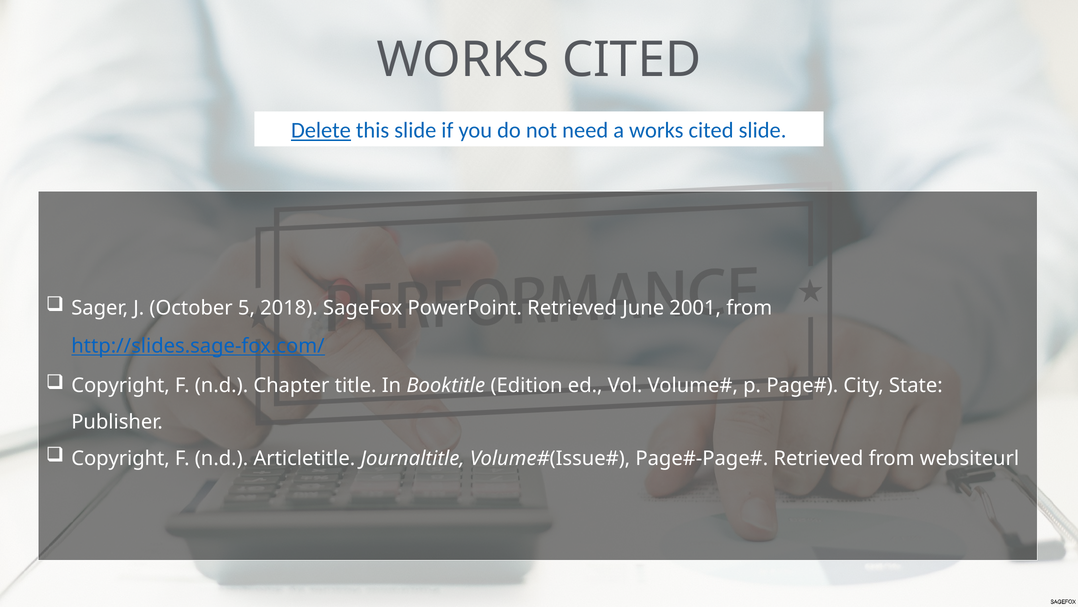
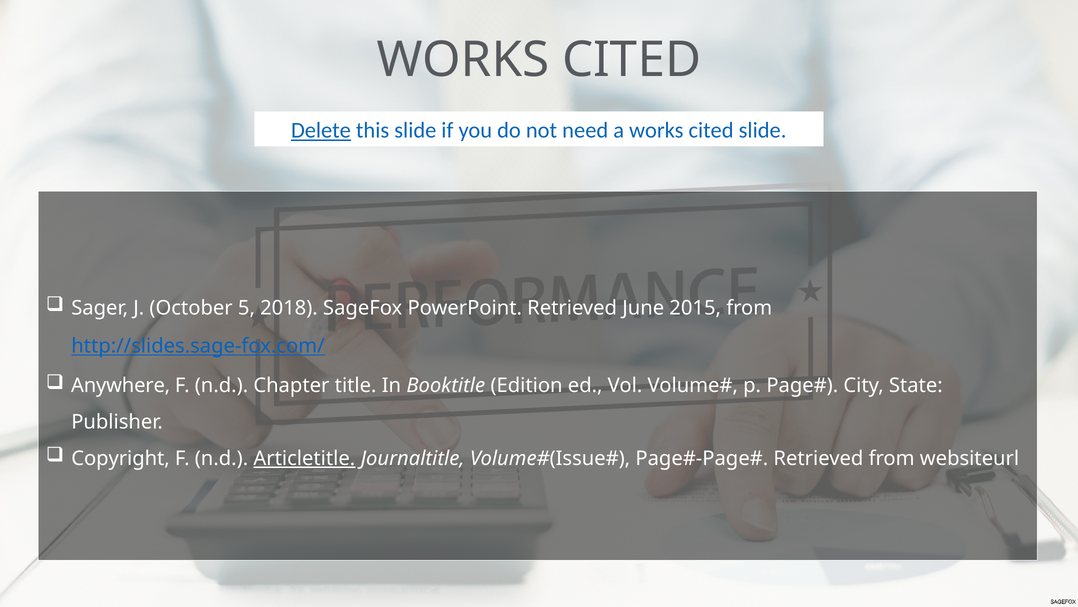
2001: 2001 -> 2015
Copyright at (121, 385): Copyright -> Anywhere
Articletitle underline: none -> present
